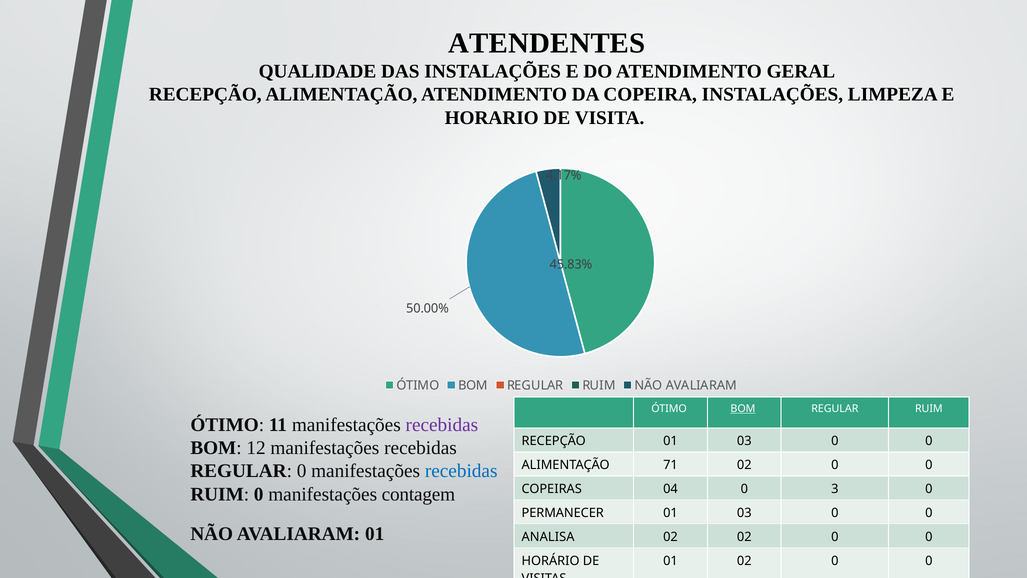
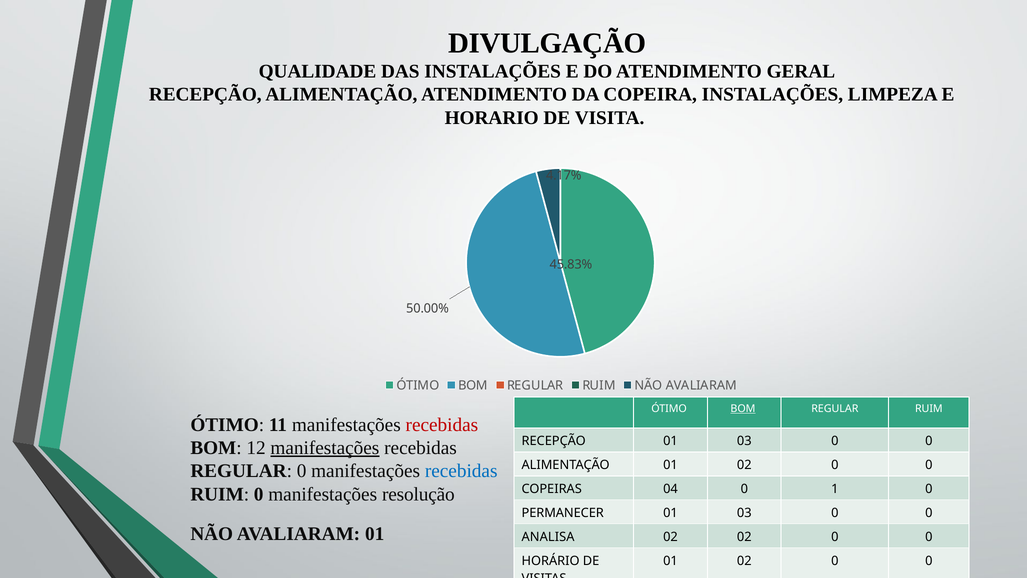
ATENDENTES: ATENDENTES -> DIVULGAÇÃO
recebidas at (442, 425) colour: purple -> red
manifestações at (325, 448) underline: none -> present
ALIMENTAÇÃO 71: 71 -> 01
contagem: contagem -> resolução
3: 3 -> 1
